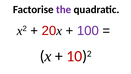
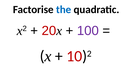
the colour: purple -> blue
